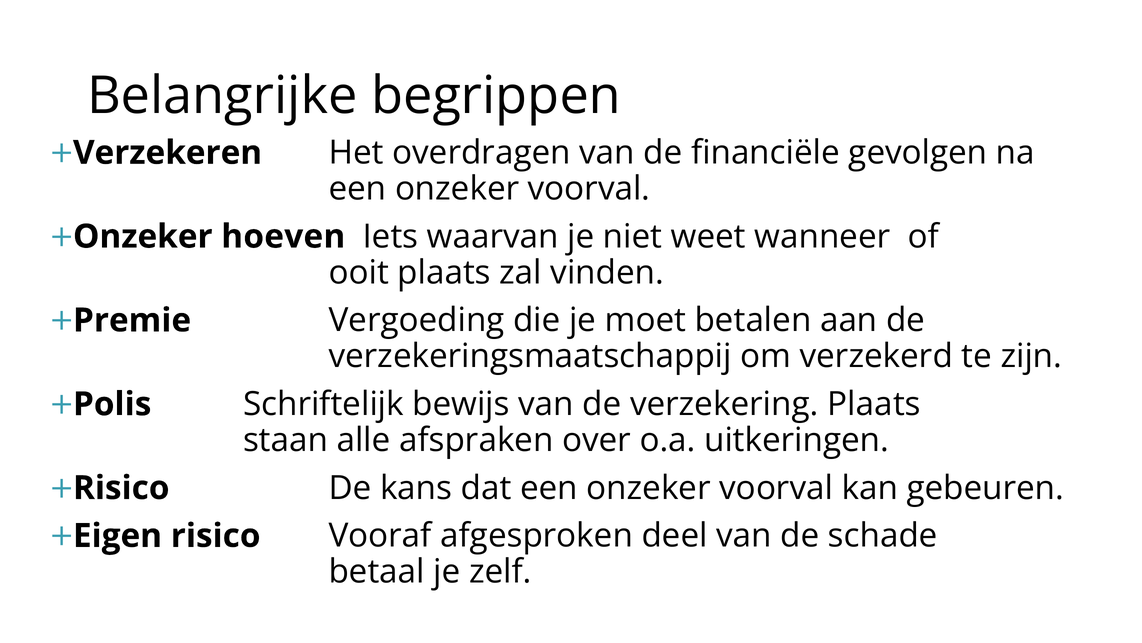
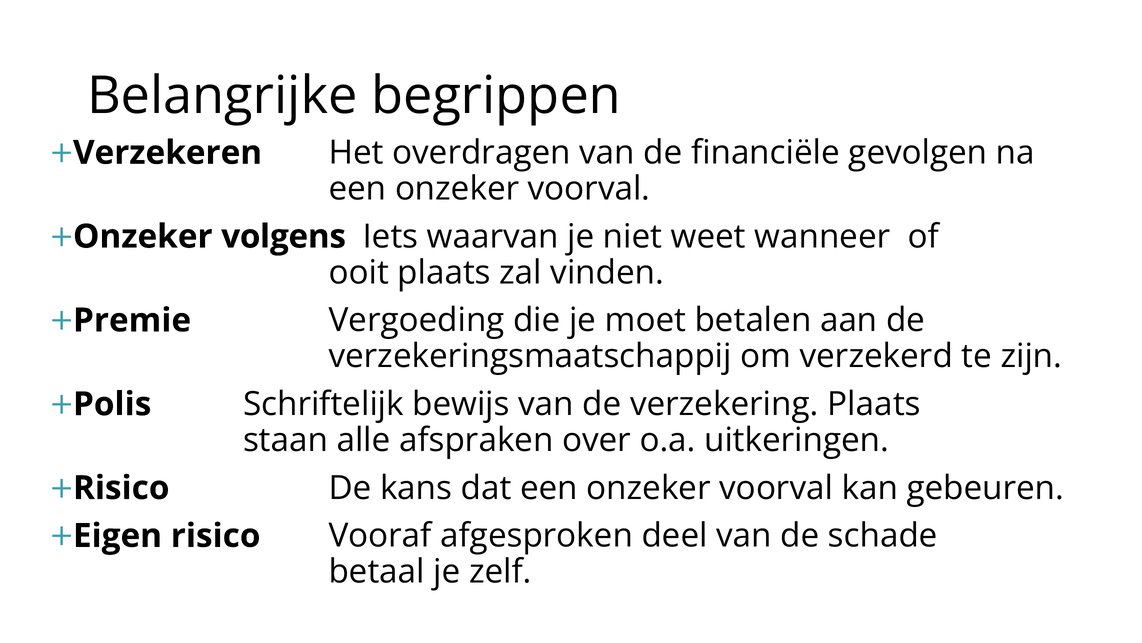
hoeven: hoeven -> volgens
